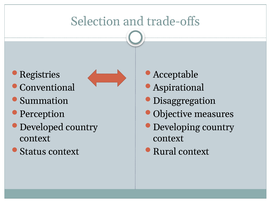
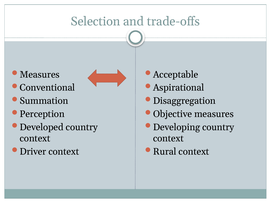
Registries at (40, 75): Registries -> Measures
Status: Status -> Driver
